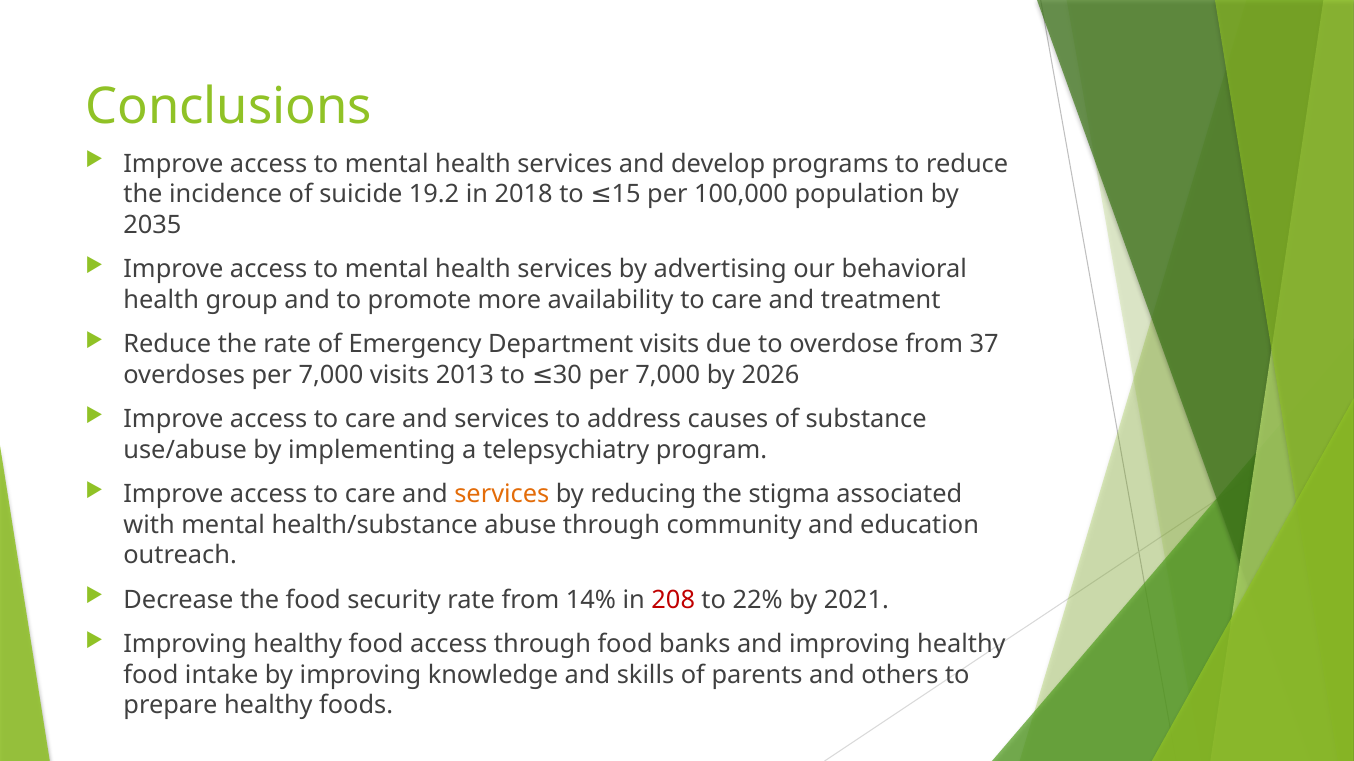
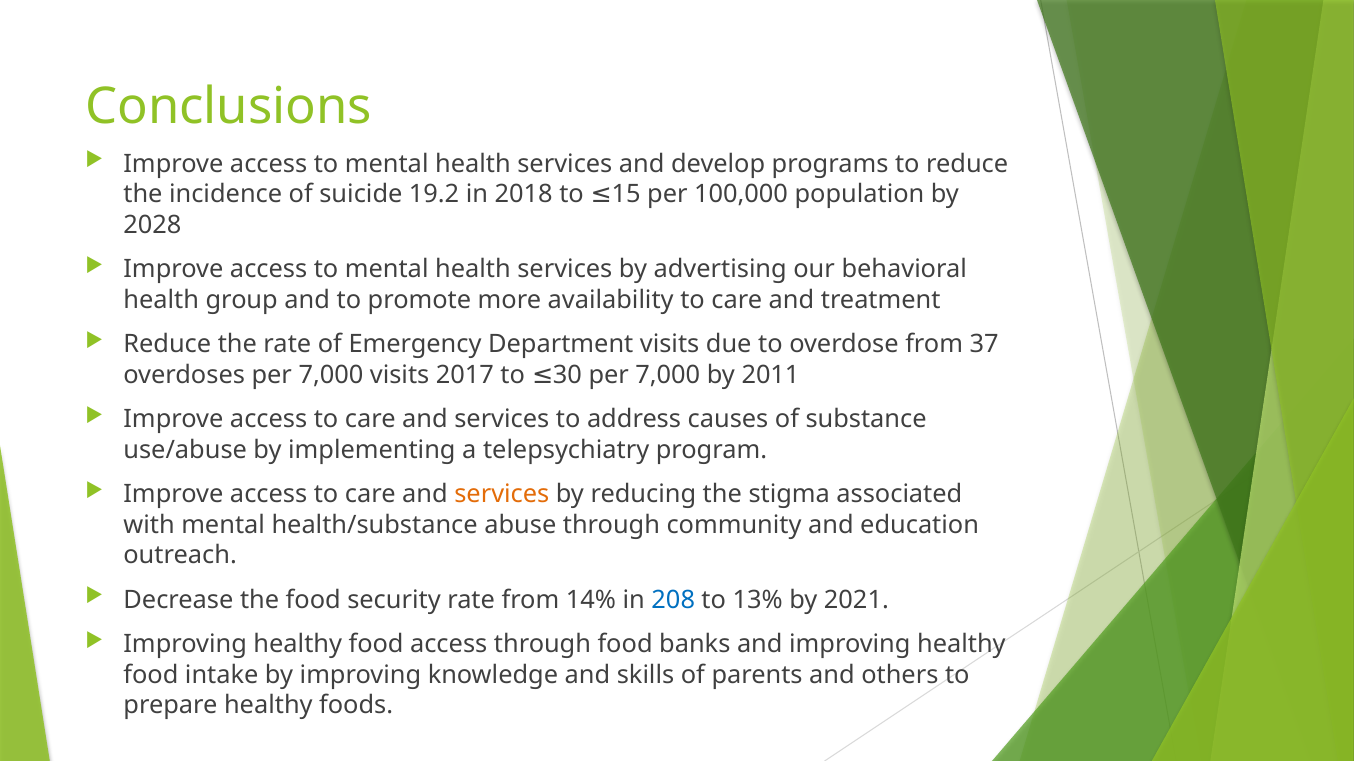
2035: 2035 -> 2028
2013: 2013 -> 2017
2026: 2026 -> 2011
208 colour: red -> blue
22%: 22% -> 13%
